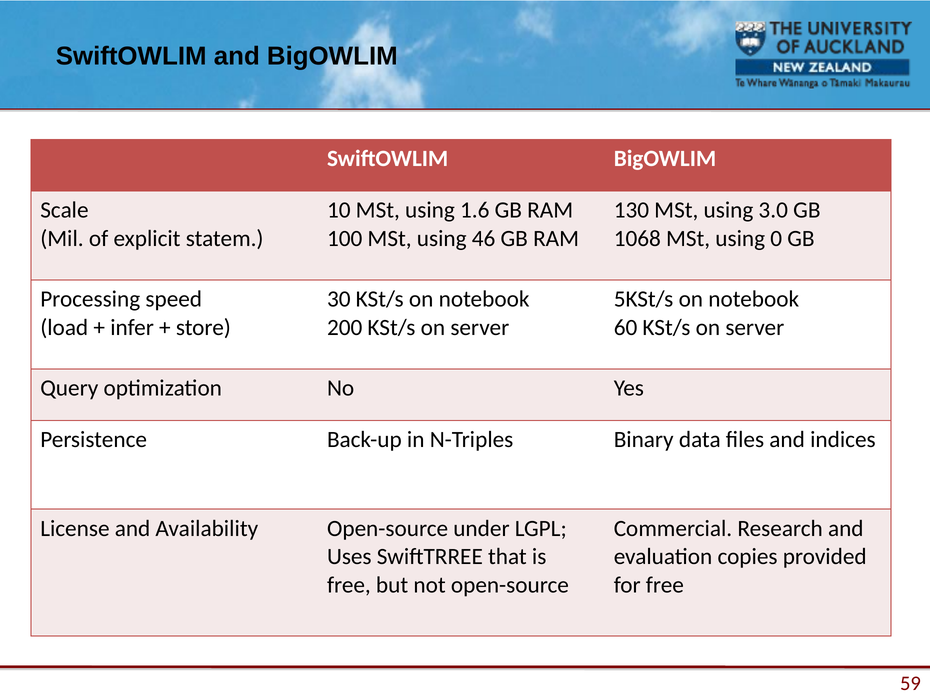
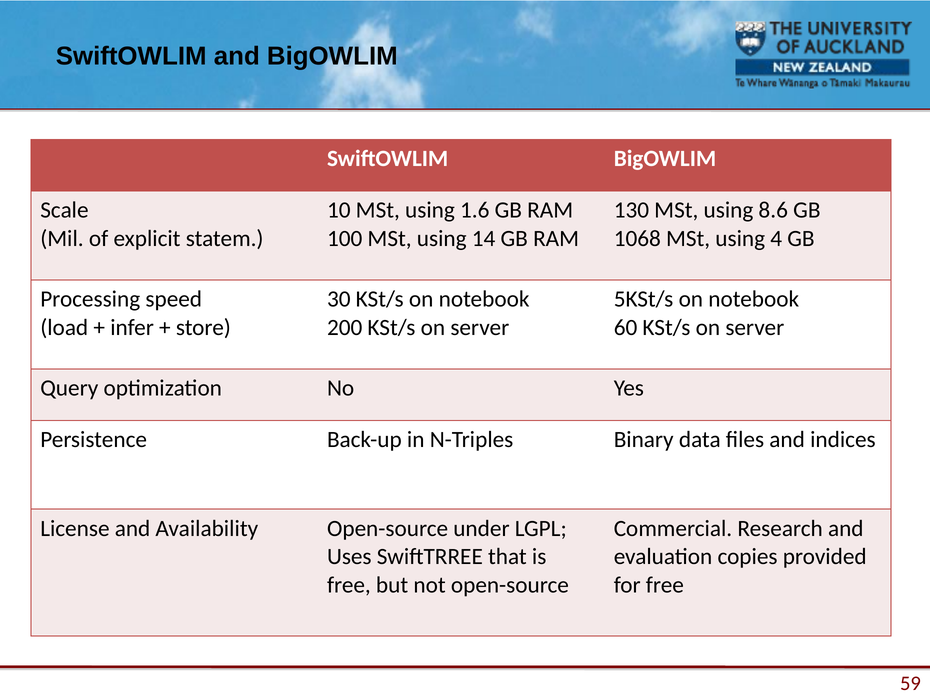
3.0: 3.0 -> 8.6
46: 46 -> 14
0: 0 -> 4
